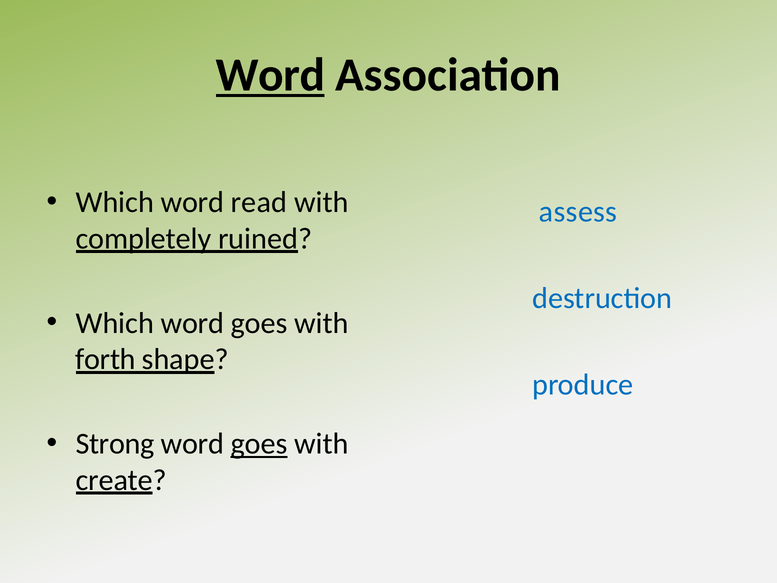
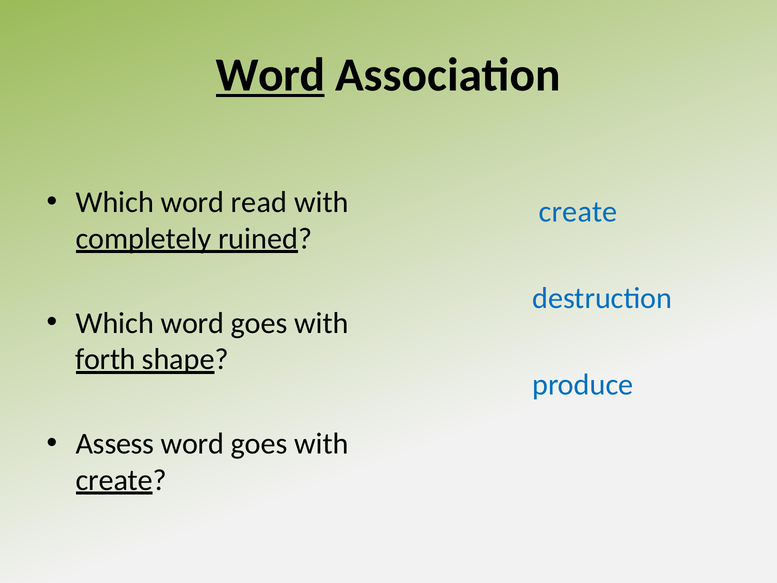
assess at (578, 212): assess -> create
Strong: Strong -> Assess
goes at (259, 444) underline: present -> none
